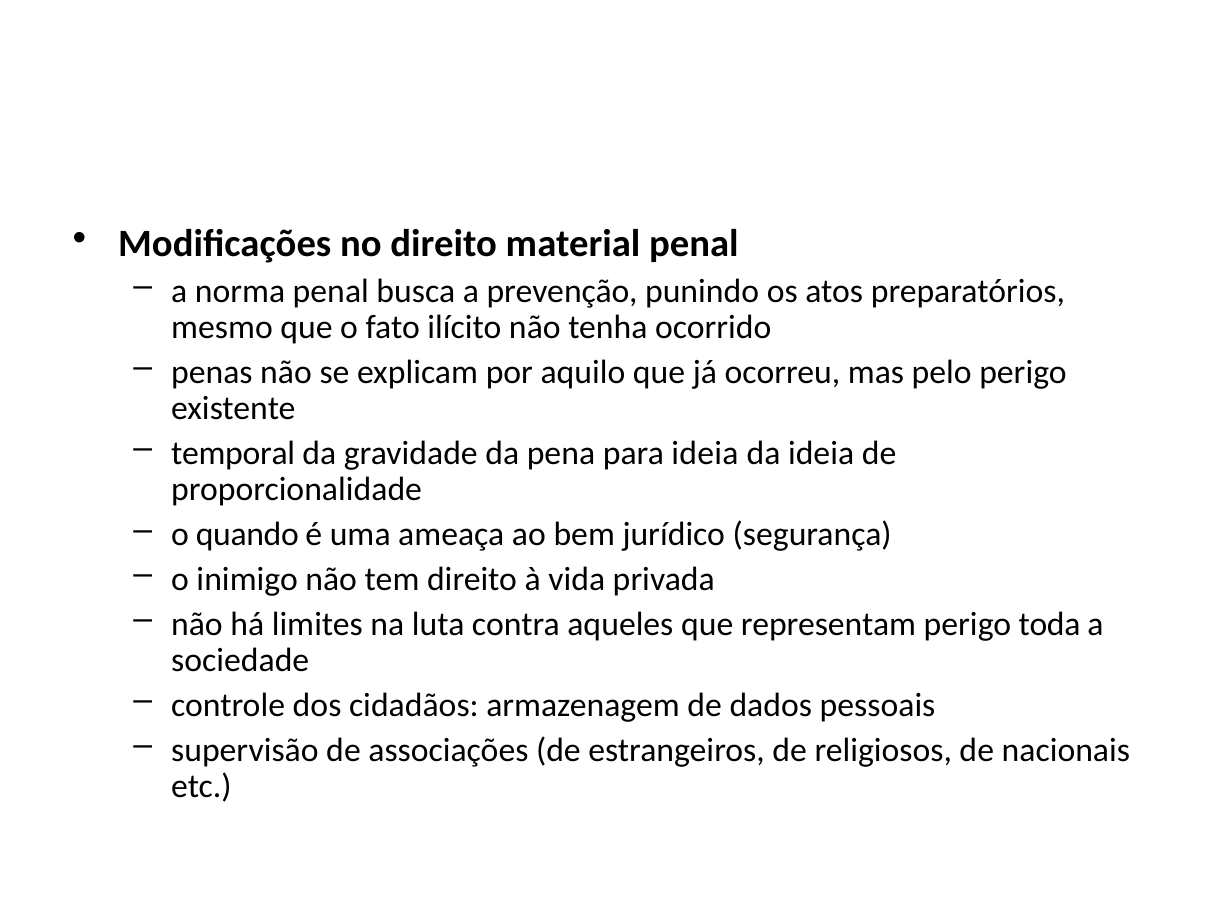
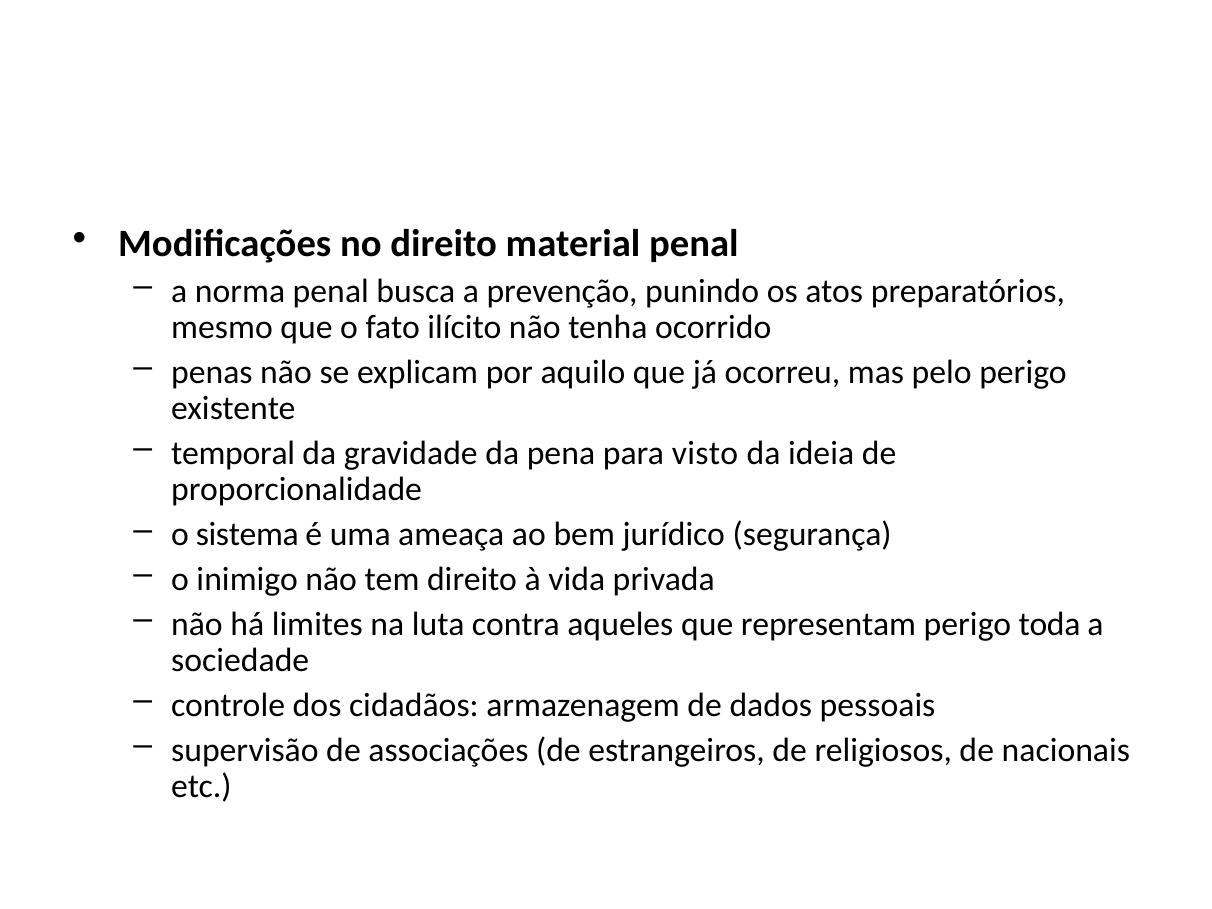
para ideia: ideia -> visto
quando: quando -> sistema
